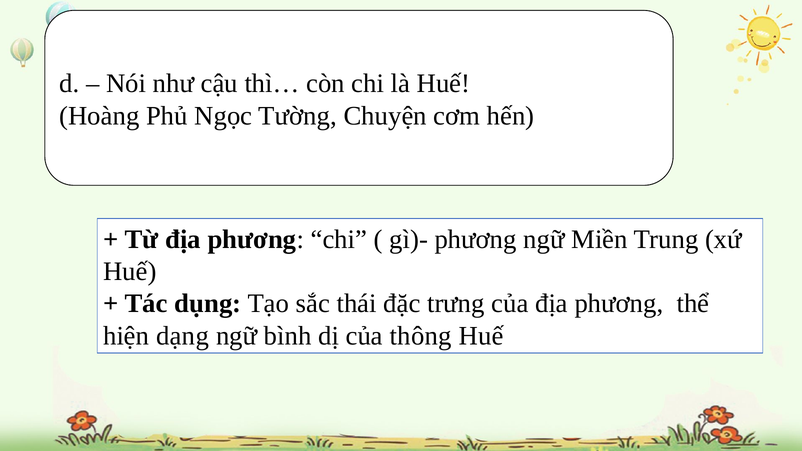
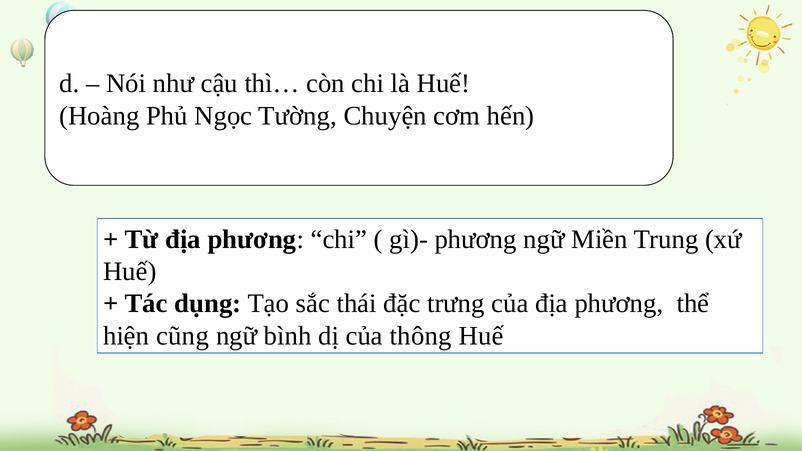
dạng: dạng -> cũng
